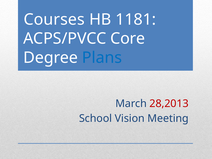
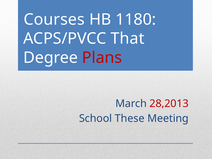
1181: 1181 -> 1180
Core: Core -> That
Plans colour: blue -> red
Vision: Vision -> These
